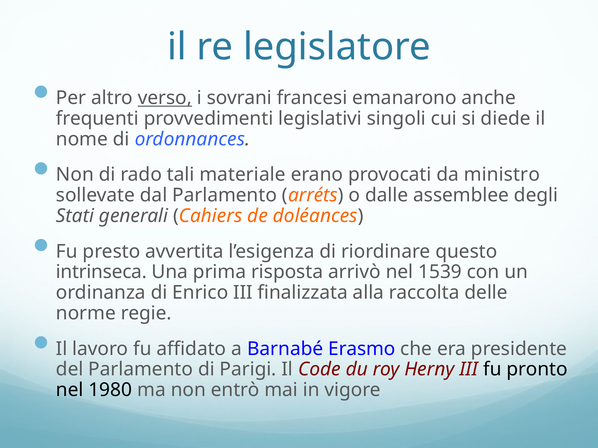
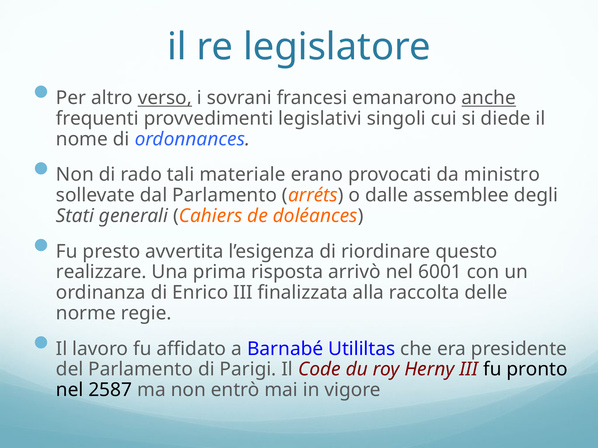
anche underline: none -> present
intrinseca: intrinseca -> realizzare
1539: 1539 -> 6001
Erasmo: Erasmo -> Utililtas
1980: 1980 -> 2587
